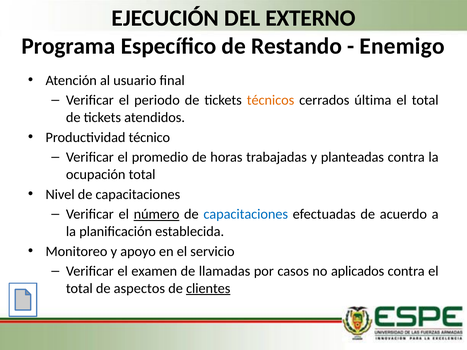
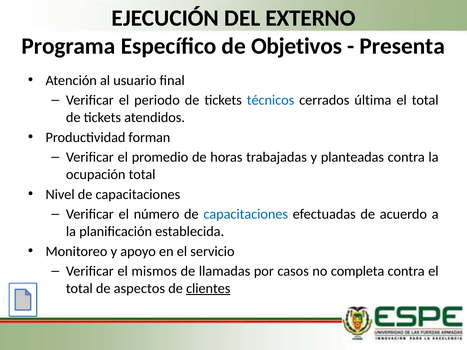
Restando: Restando -> Objetivos
Enemigo: Enemigo -> Presenta
técnicos colour: orange -> blue
técnico: técnico -> forman
número underline: present -> none
examen: examen -> mismos
aplicados: aplicados -> completa
